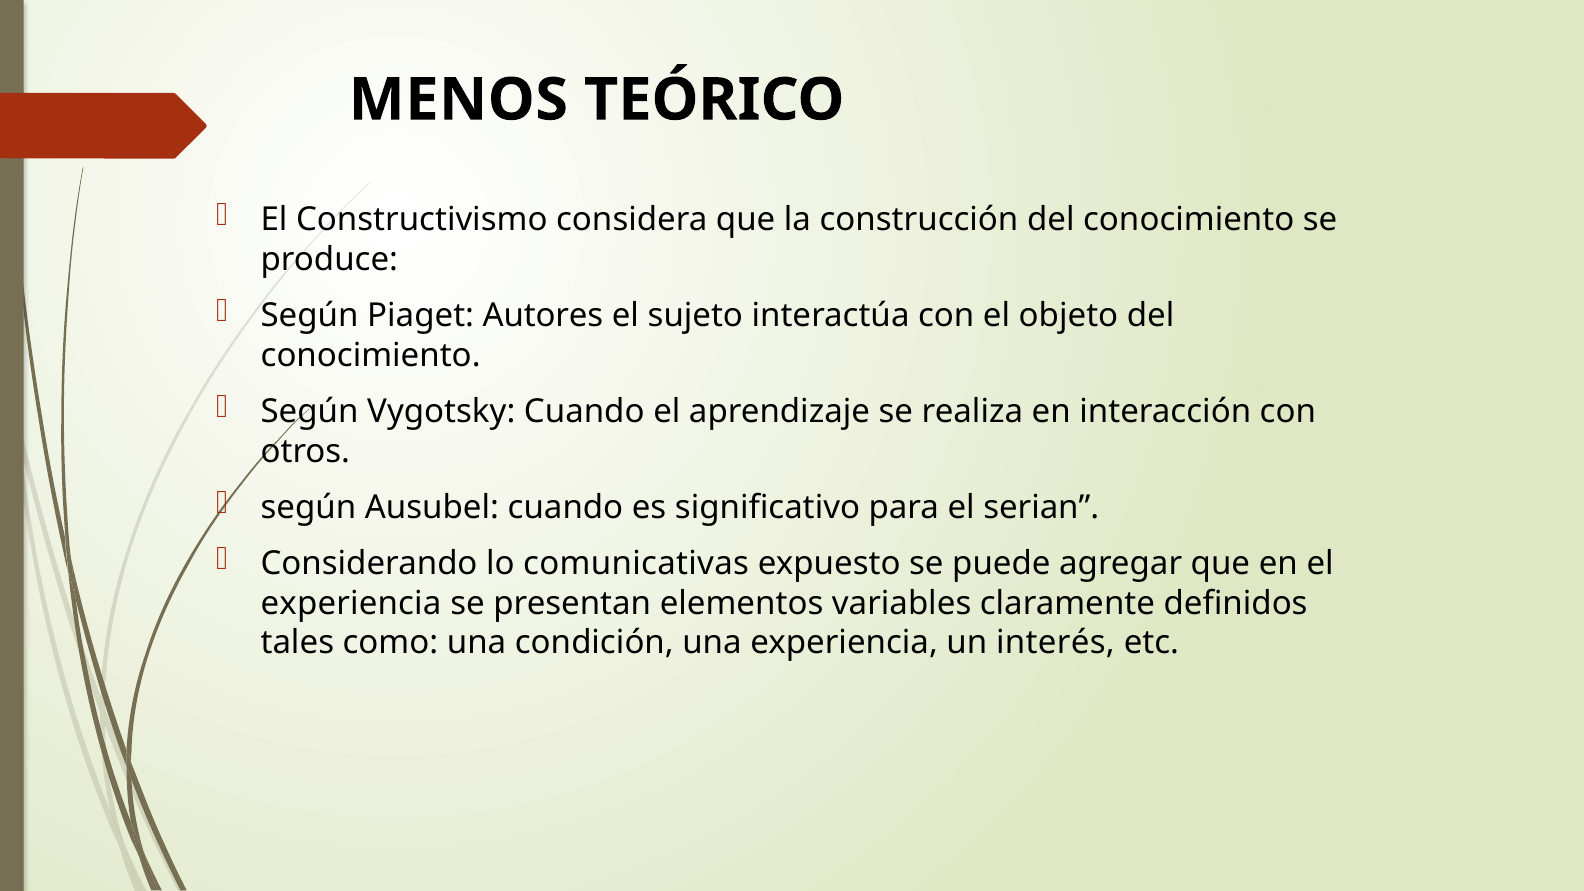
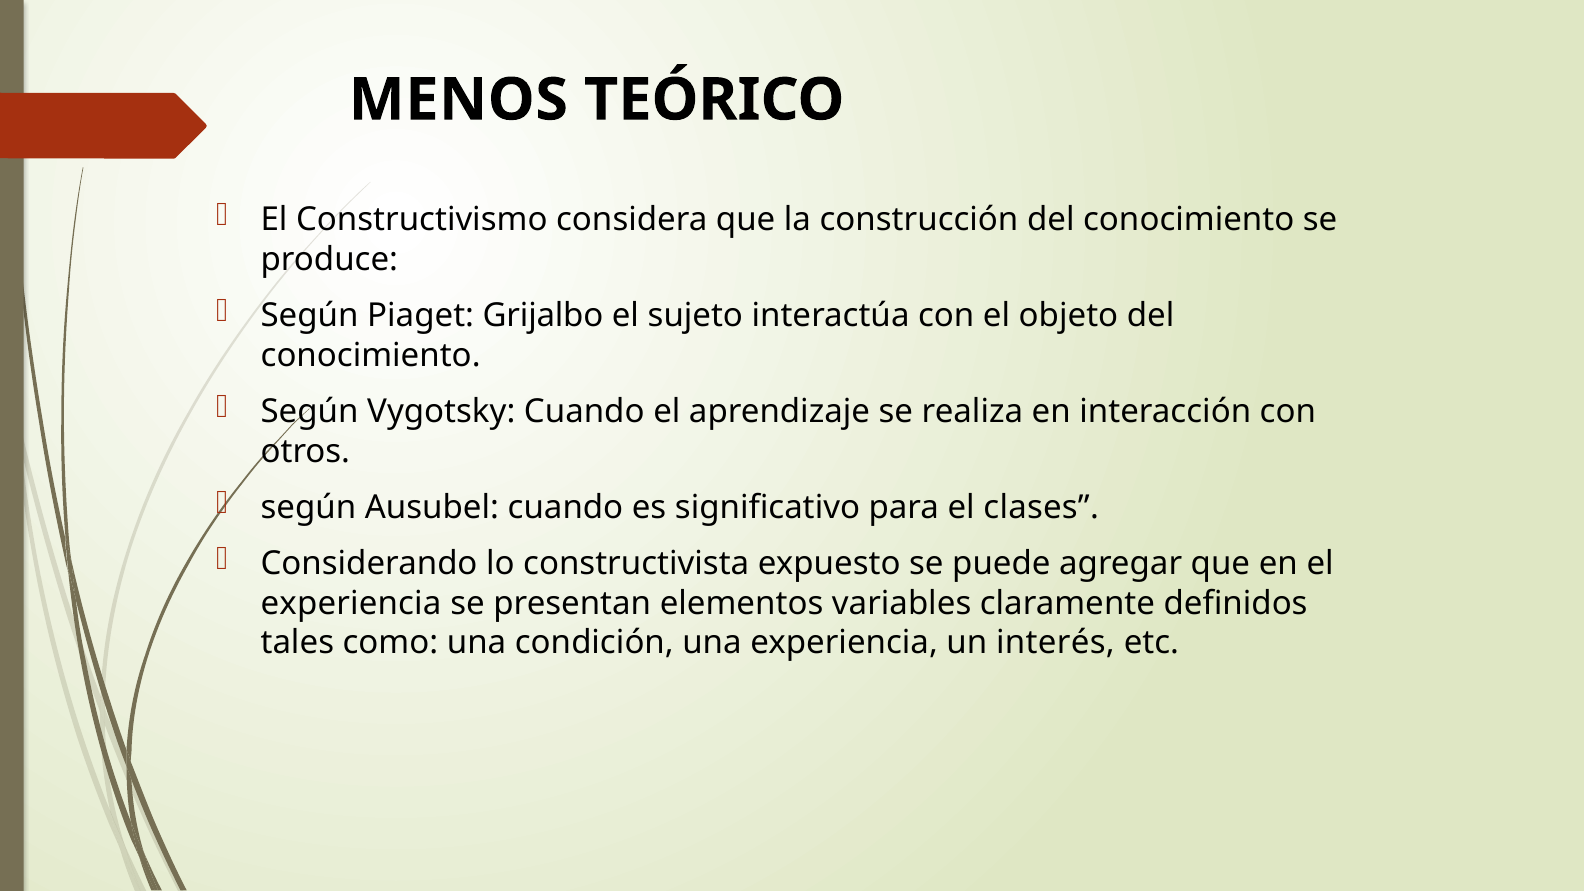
Autores: Autores -> Grijalbo
serian: serian -> clases
comunicativas: comunicativas -> constructivista
